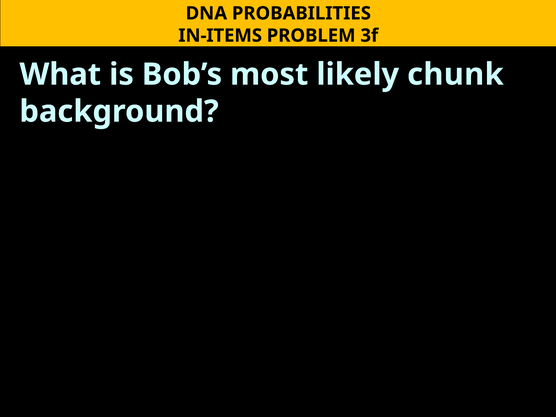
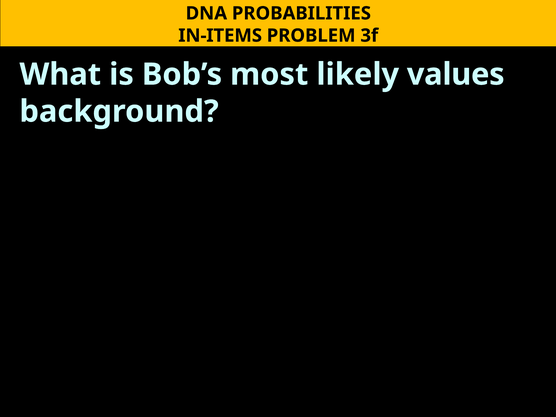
chunk: chunk -> values
